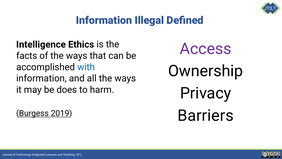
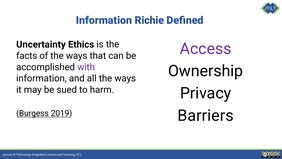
Illegal: Illegal -> Richie
Intelligence: Intelligence -> Uncertainty
with colour: blue -> purple
does: does -> sued
